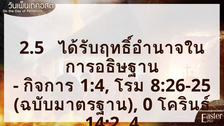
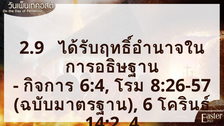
2.5: 2.5 -> 2.9
1:4: 1:4 -> 6:4
8:26-25: 8:26-25 -> 8:26-57
0: 0 -> 6
